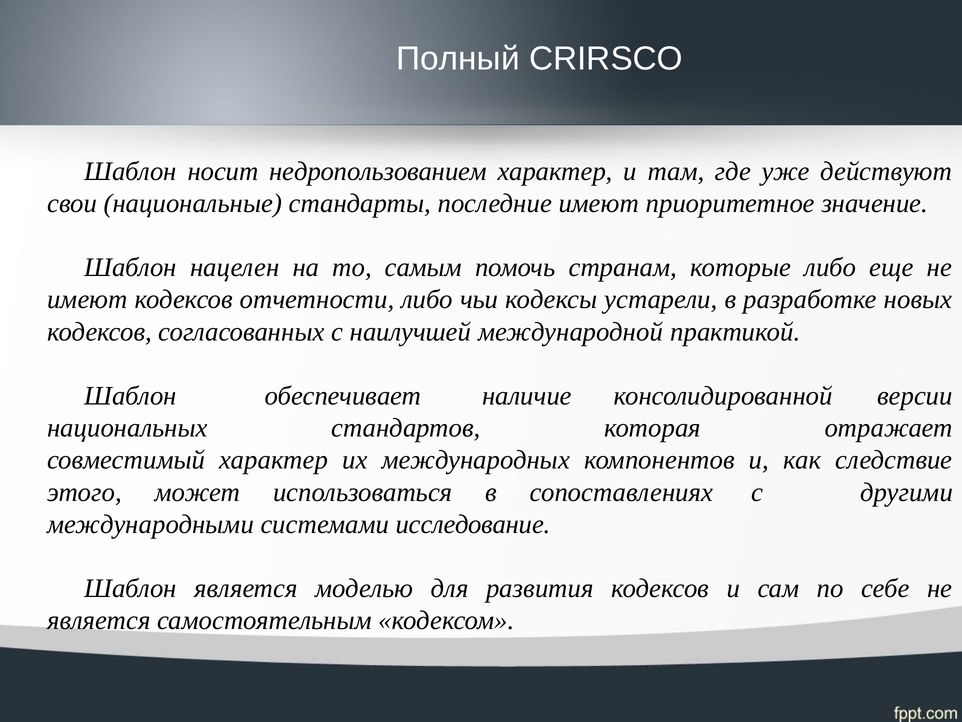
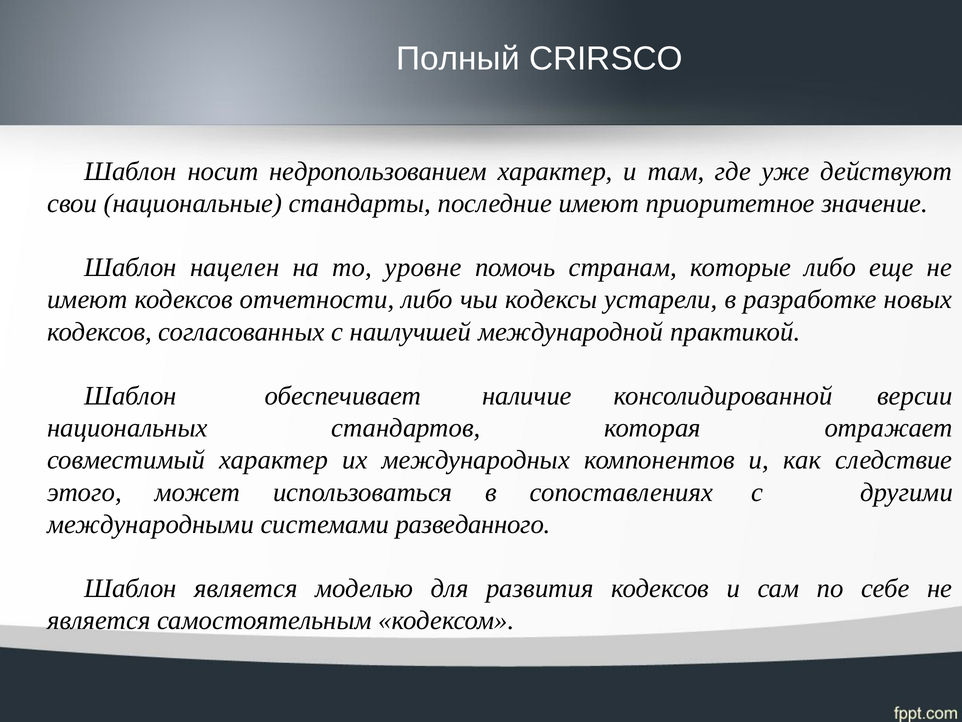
самым: самым -> уровне
исследование: исследование -> разведанного
